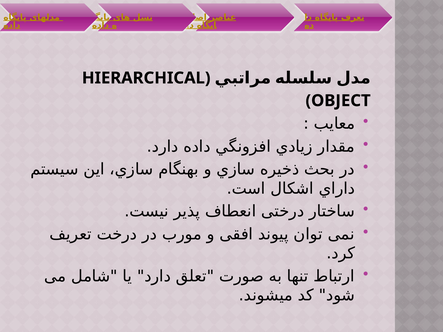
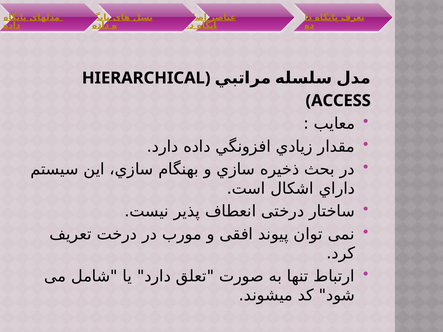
OBJECT: OBJECT -> ACCESS
